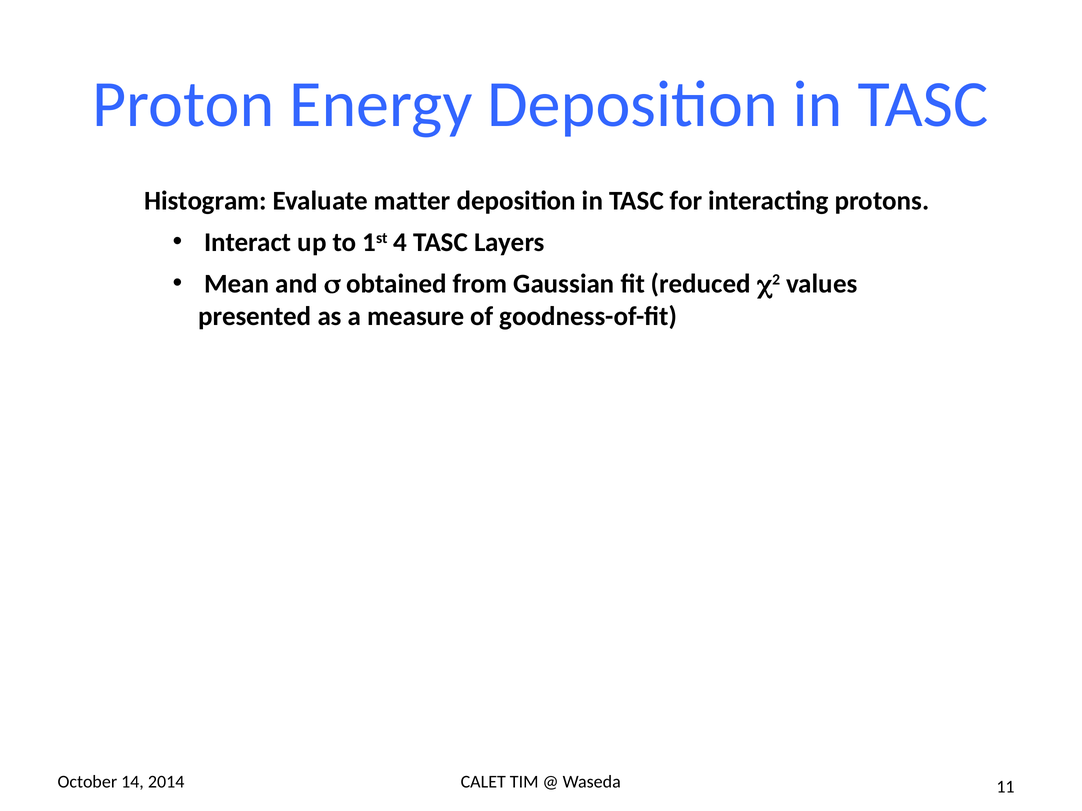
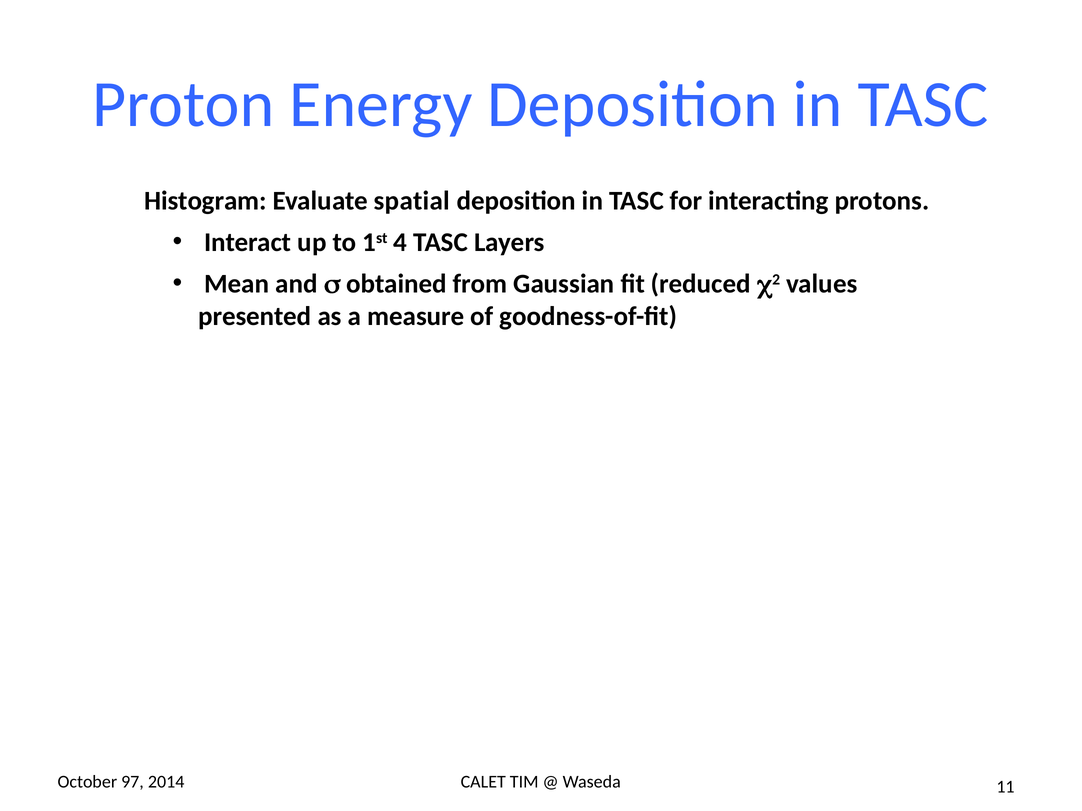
matter: matter -> spatial
14: 14 -> 97
